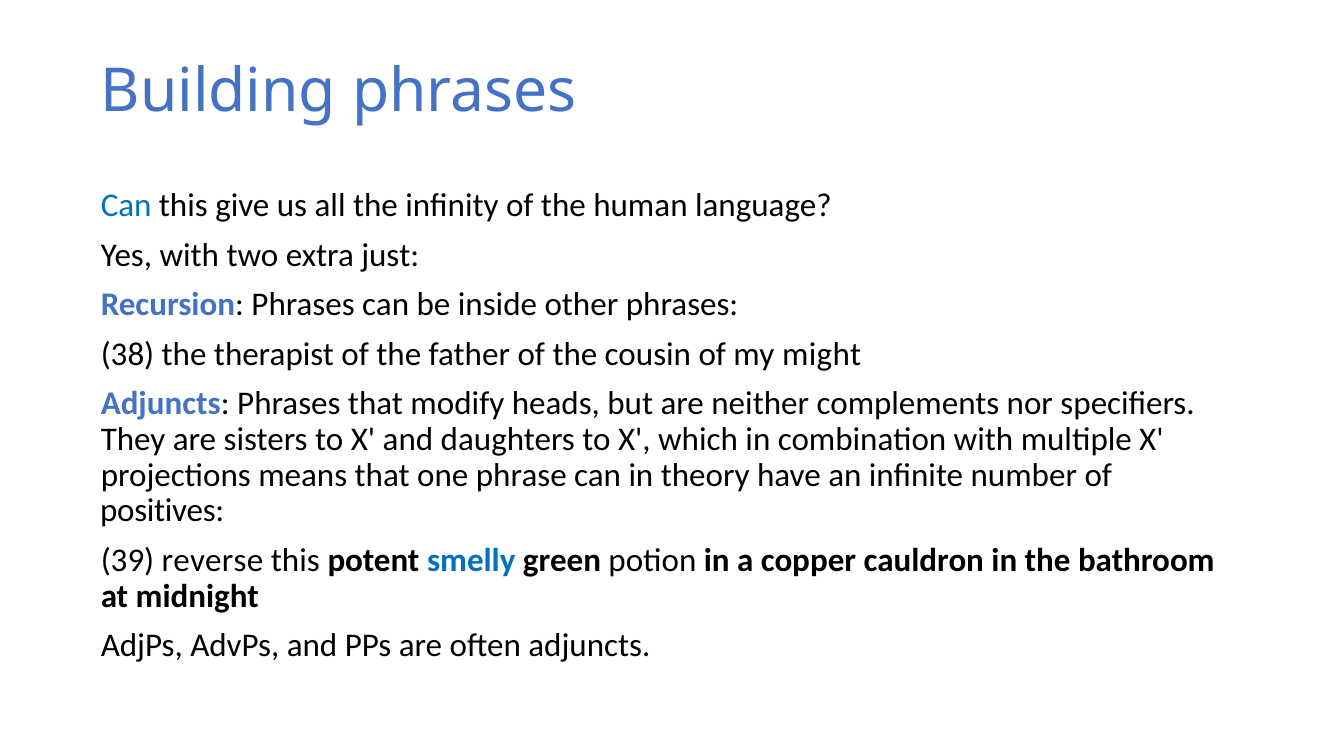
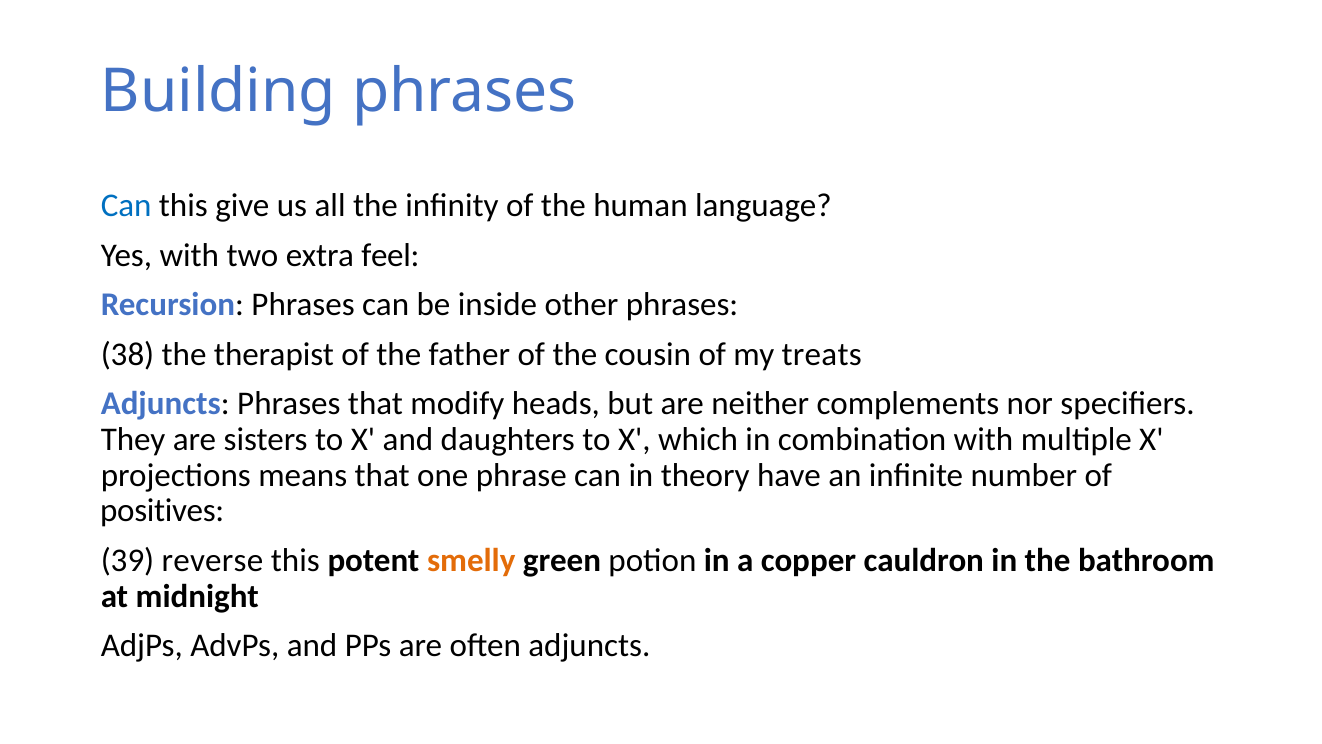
just: just -> feel
might: might -> treats
smelly colour: blue -> orange
